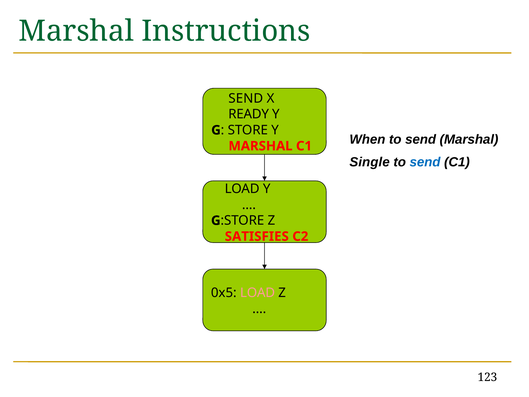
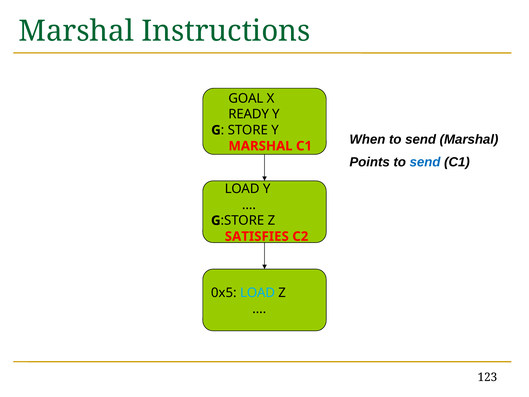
SEND at (246, 98): SEND -> GOAL
Single: Single -> Points
LOAD at (258, 293) colour: pink -> light blue
